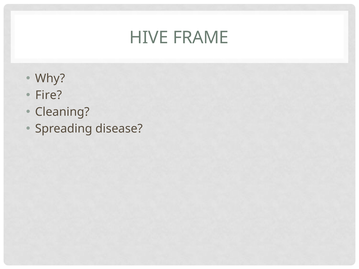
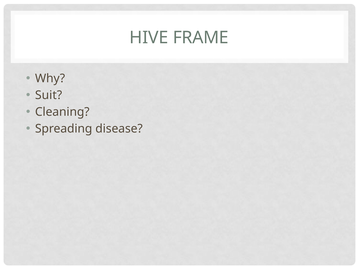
Fire: Fire -> Suit
